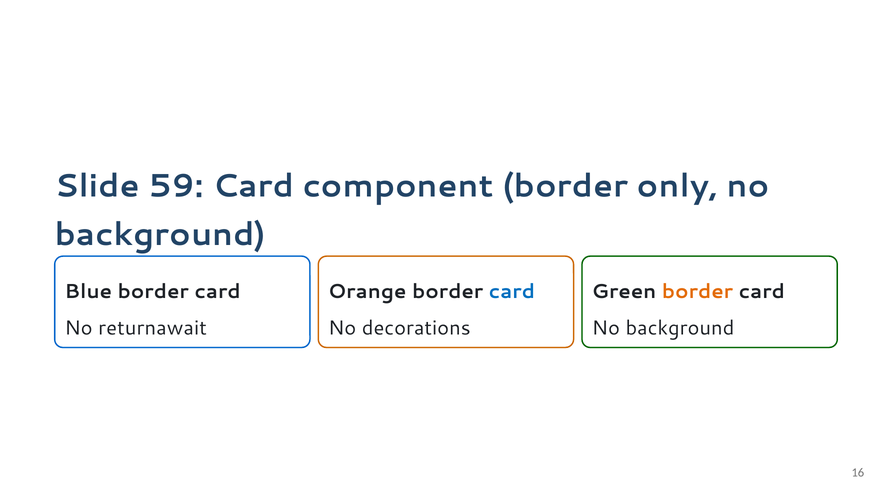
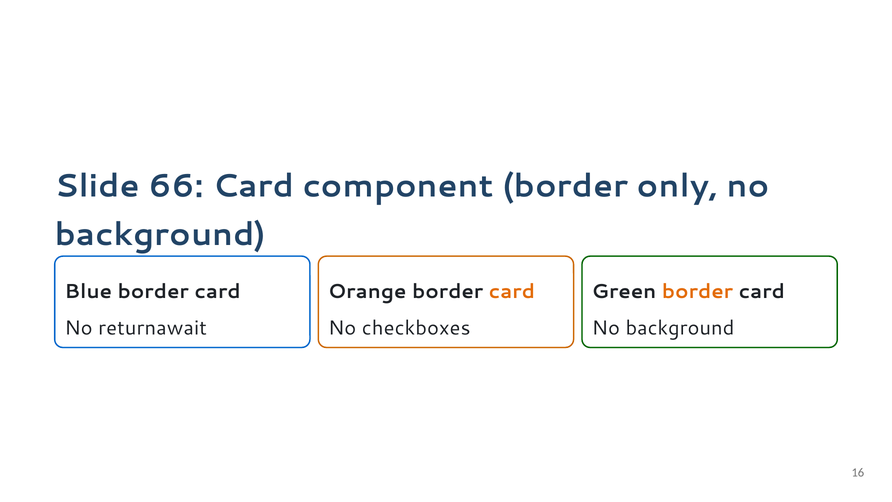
59: 59 -> 66
card at (512, 291) colour: blue -> orange
decorations: decorations -> checkboxes
